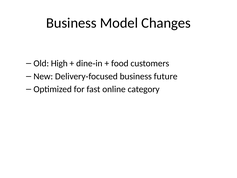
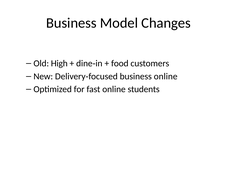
business future: future -> online
category: category -> students
